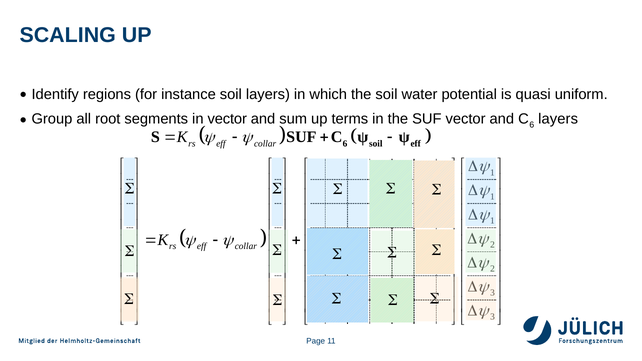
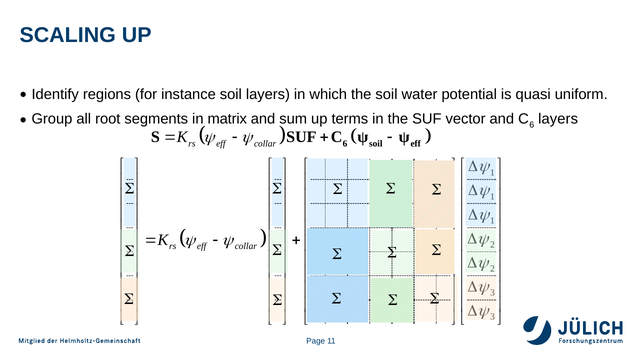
in vector: vector -> matrix
